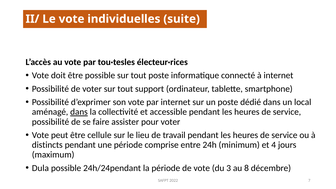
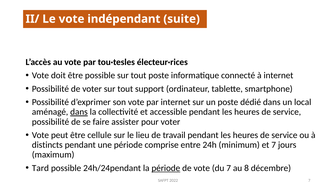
individuelles: individuelles -> indépendant
et 4: 4 -> 7
Dula: Dula -> Tard
période at (166, 168) underline: none -> present
du 3: 3 -> 7
